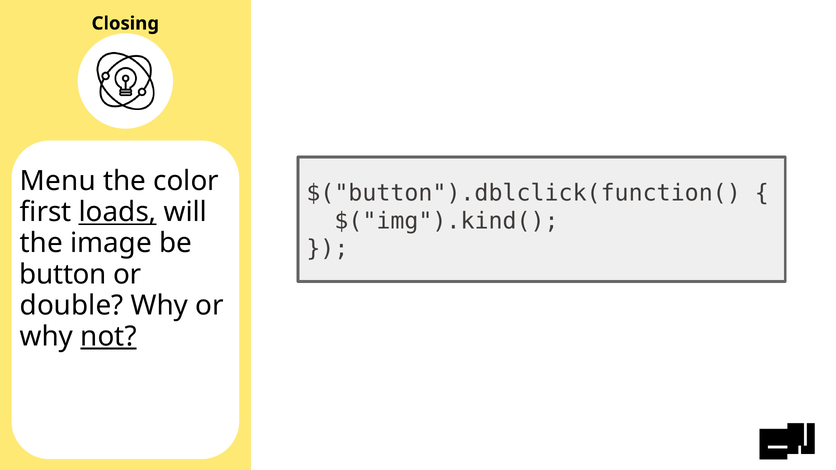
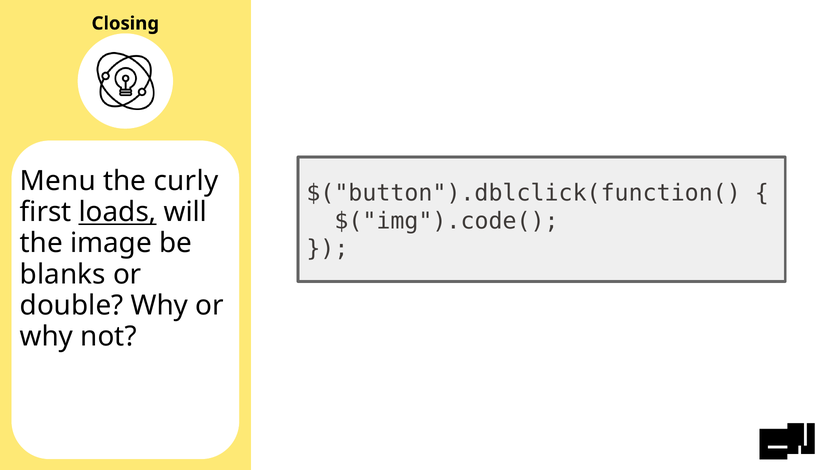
color: color -> curly
$("img").kind(: $("img").kind( -> $("img").code(
button: button -> blanks
not underline: present -> none
